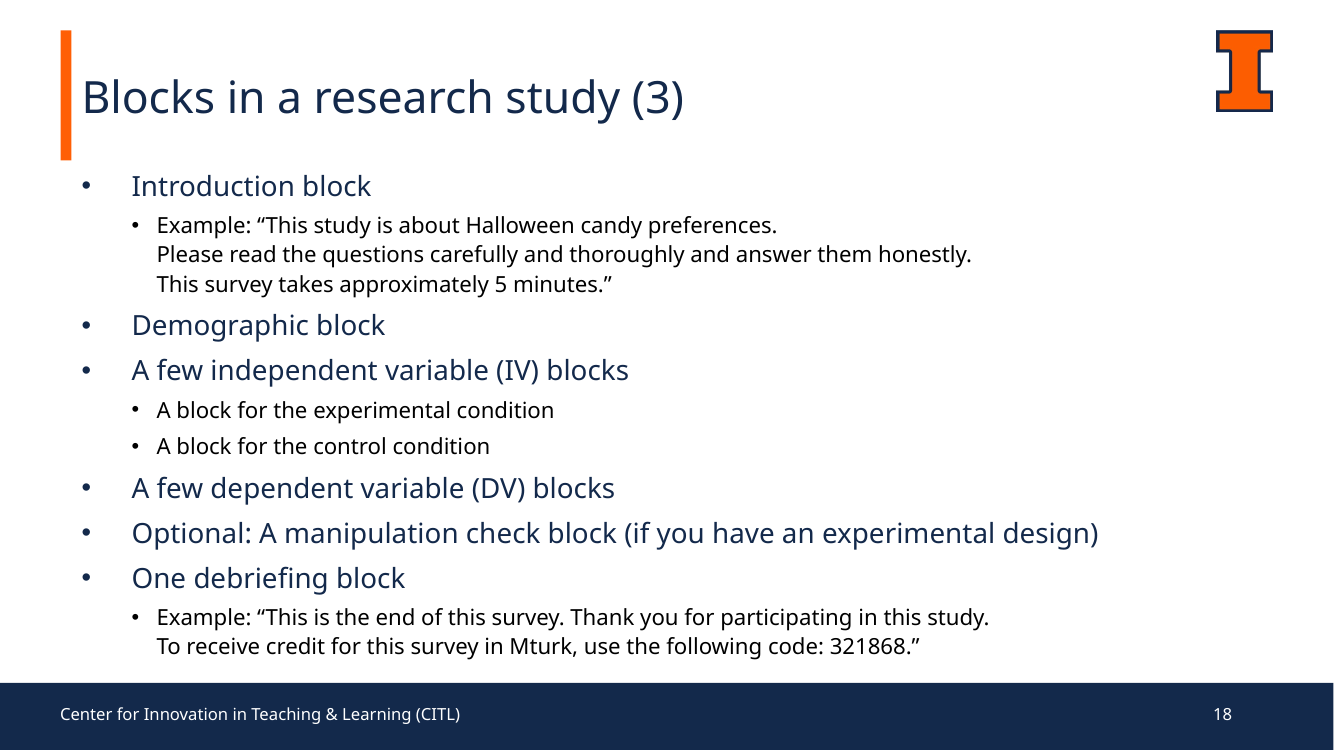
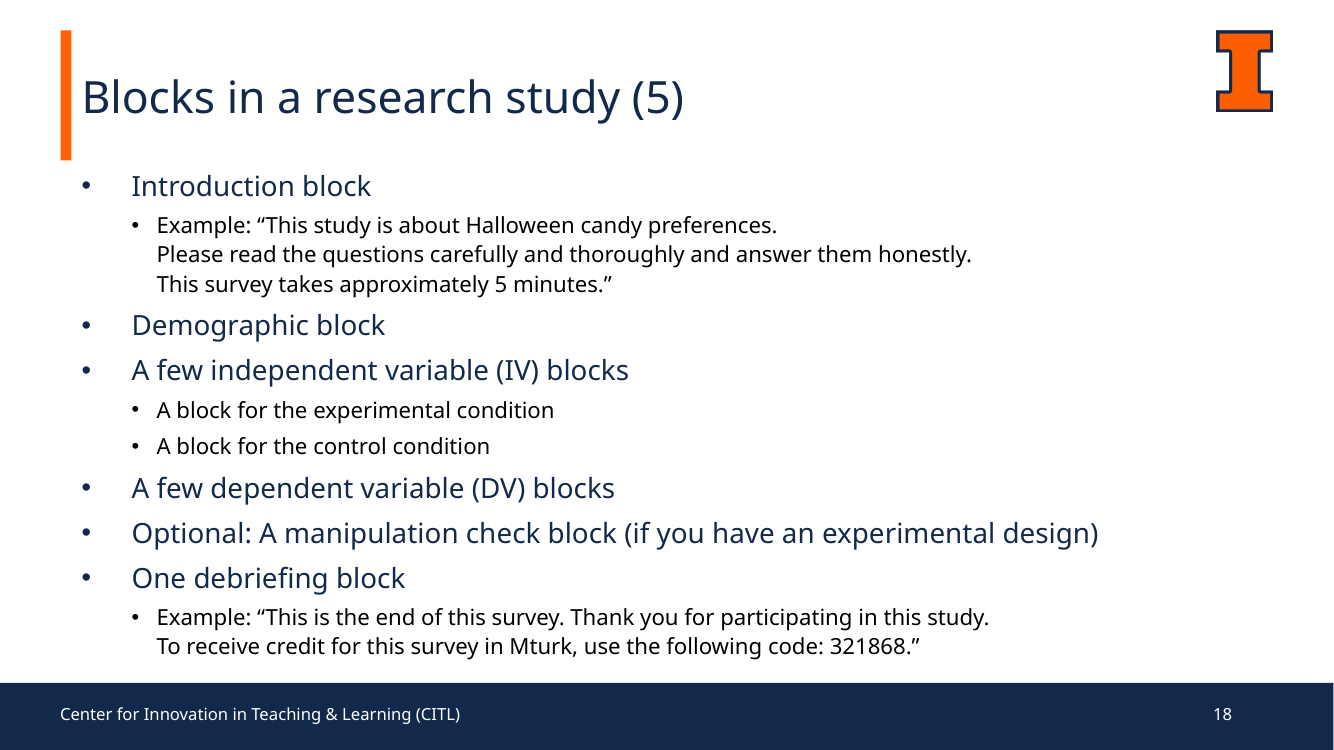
study 3: 3 -> 5
